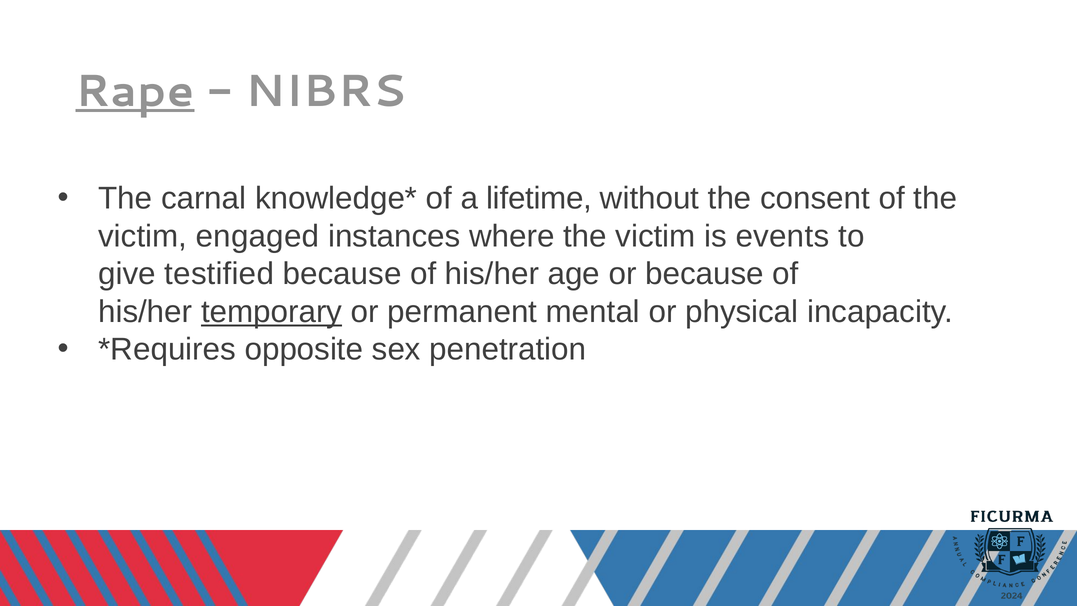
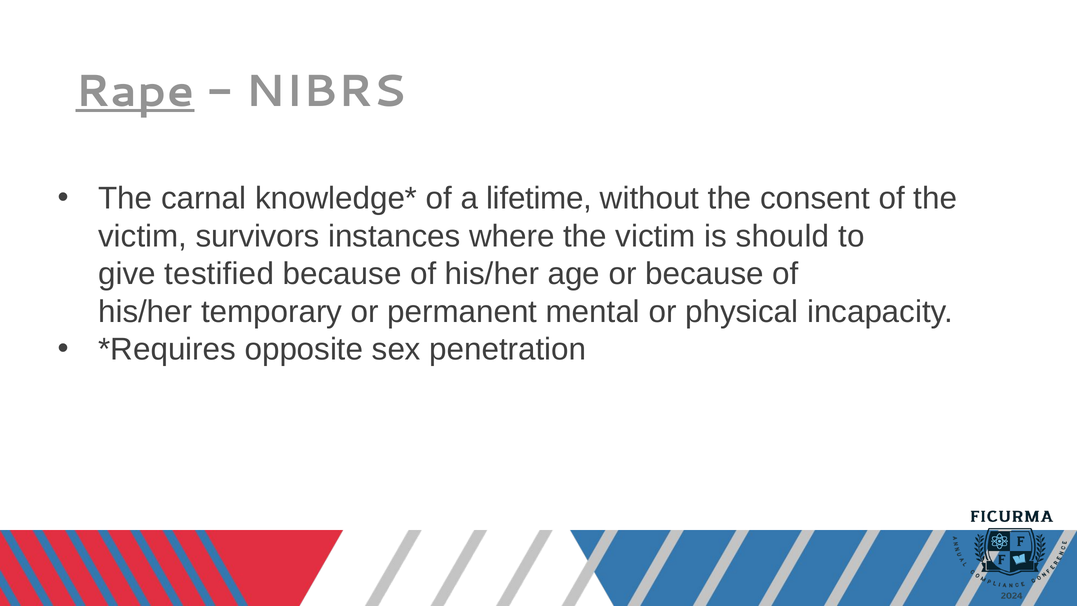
engaged: engaged -> survivors
events: events -> should
temporary underline: present -> none
